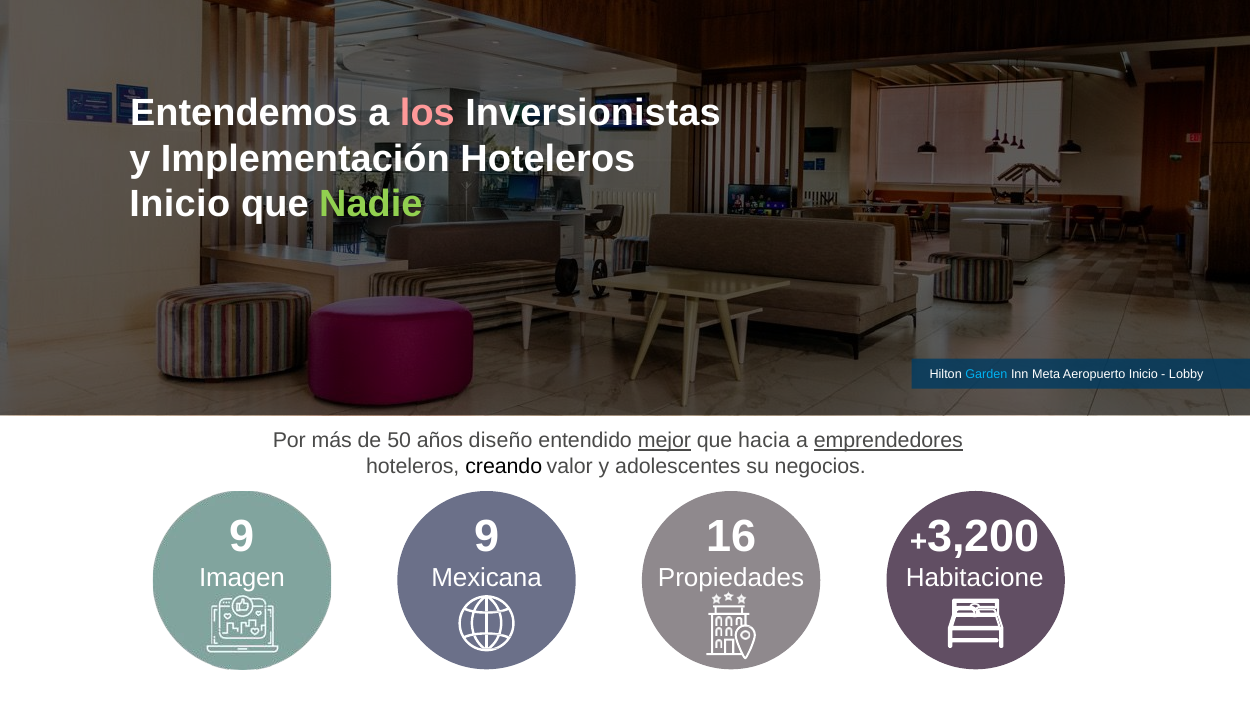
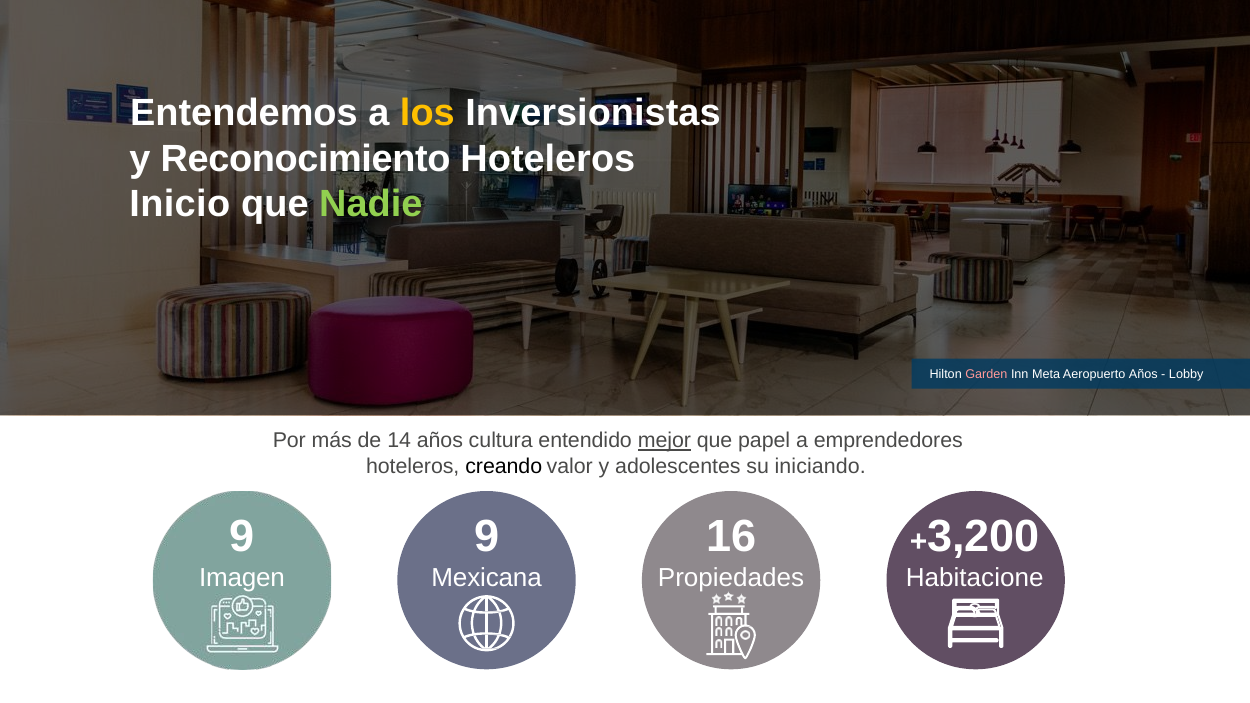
los colour: pink -> yellow
Implementación: Implementación -> Reconocimiento
Garden colour: light blue -> pink
Aeropuerto Inicio: Inicio -> Años
50: 50 -> 14
diseño: diseño -> cultura
hacia: hacia -> papel
emprendedores underline: present -> none
negocios: negocios -> iniciando
